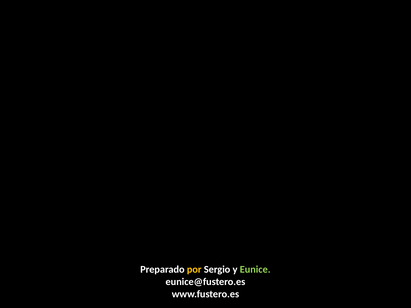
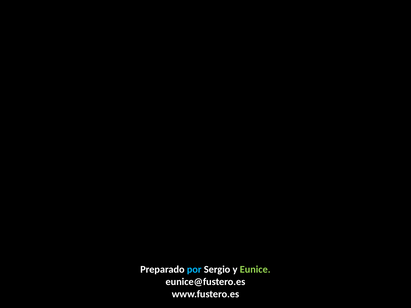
por colour: yellow -> light blue
